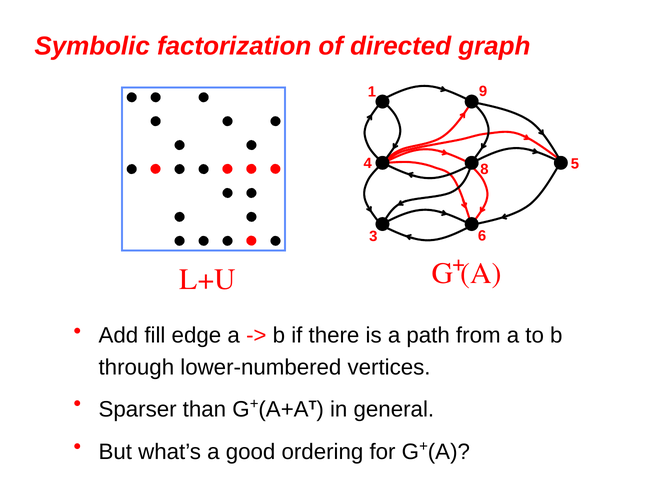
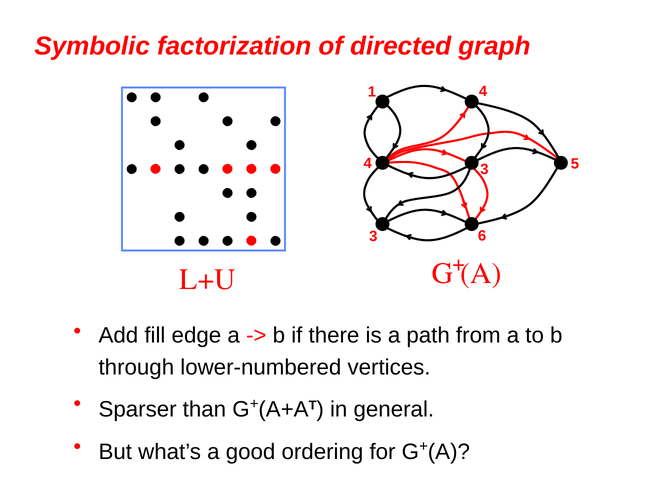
1 9: 9 -> 4
8 at (484, 170): 8 -> 3
